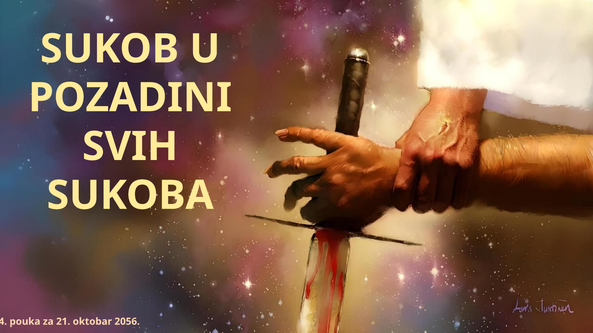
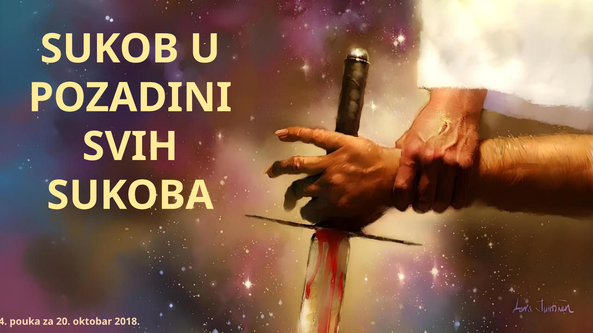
21: 21 -> 20
2056: 2056 -> 2018
